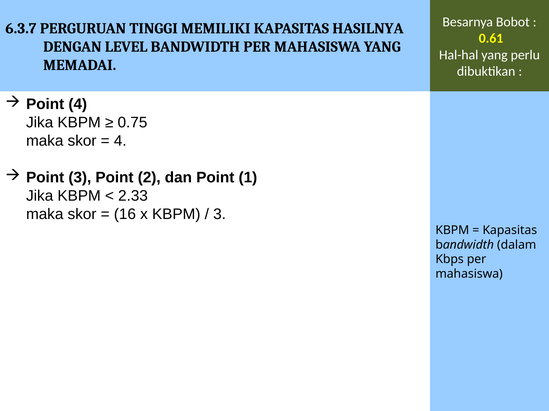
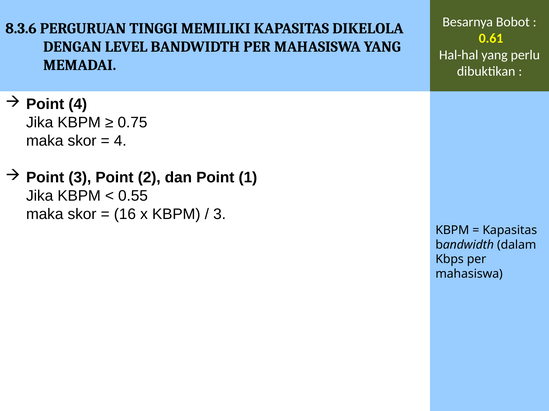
6.3.7: 6.3.7 -> 8.3.6
HASILNYA: HASILNYA -> DIKELOLA
2.33: 2.33 -> 0.55
